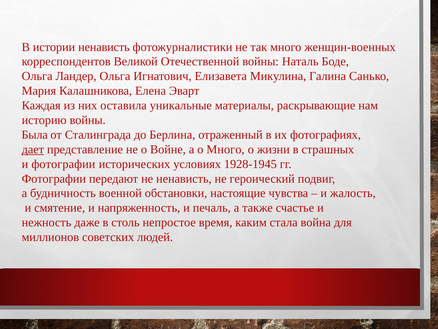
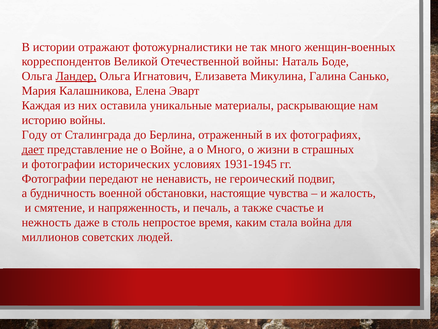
истории ненависть: ненависть -> отражают
Ландер underline: none -> present
Была: Была -> Году
1928-1945: 1928-1945 -> 1931-1945
